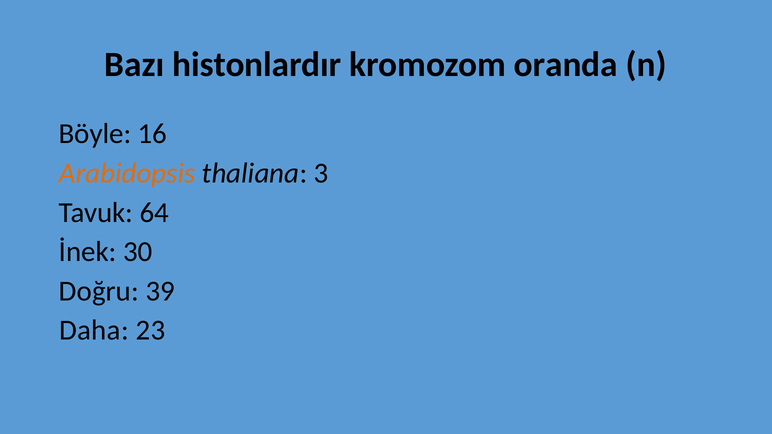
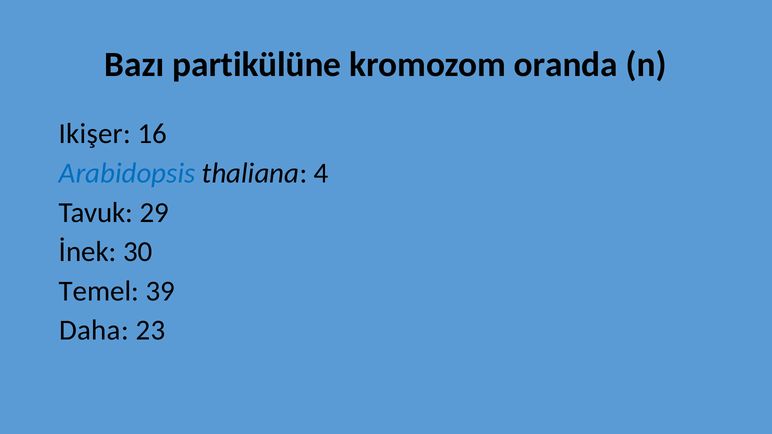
histonlardır: histonlardır -> partikülüne
Böyle: Böyle -> Ikişer
Arabidopsis colour: orange -> blue
3: 3 -> 4
64: 64 -> 29
Doğru: Doğru -> Temel
